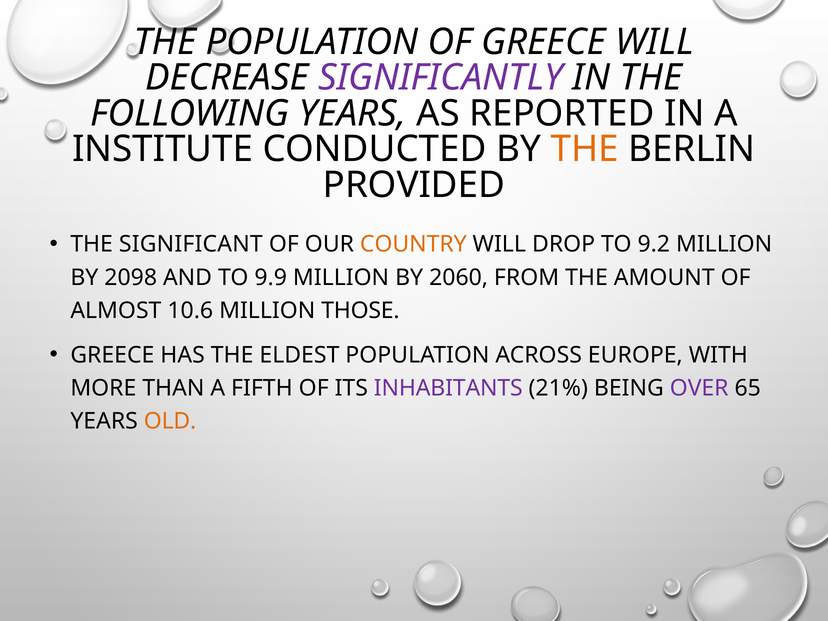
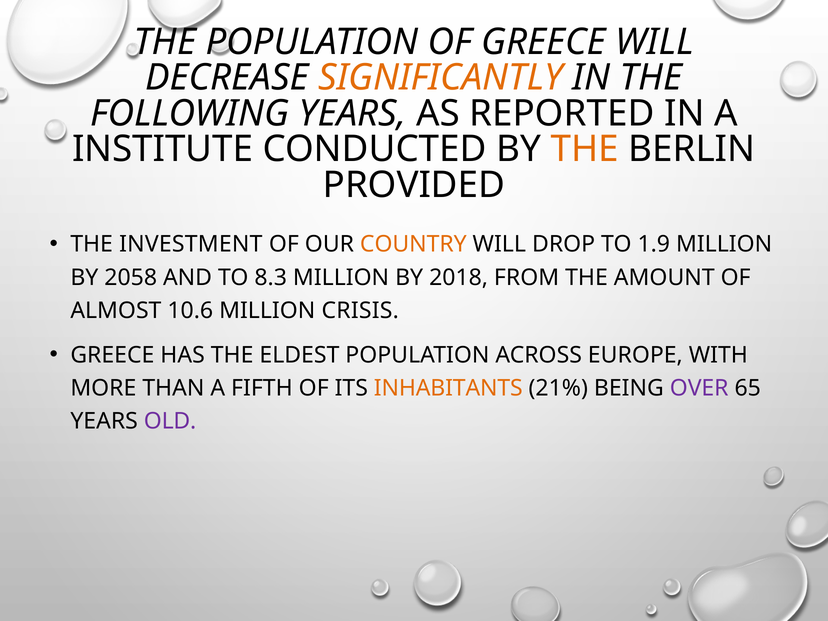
SIGNIFICANTLY colour: purple -> orange
SIGNIFICANT: SIGNIFICANT -> INVESTMENT
9.2: 9.2 -> 1.9
2098: 2098 -> 2058
9.9: 9.9 -> 8.3
2060: 2060 -> 2018
THOSE: THOSE -> CRISIS
INHABITANTS colour: purple -> orange
OLD colour: orange -> purple
